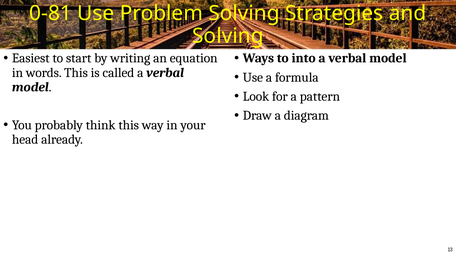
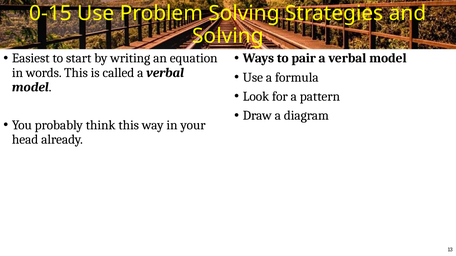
0-81: 0-81 -> 0-15
into: into -> pair
